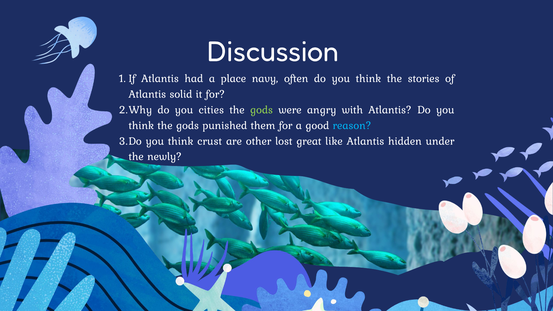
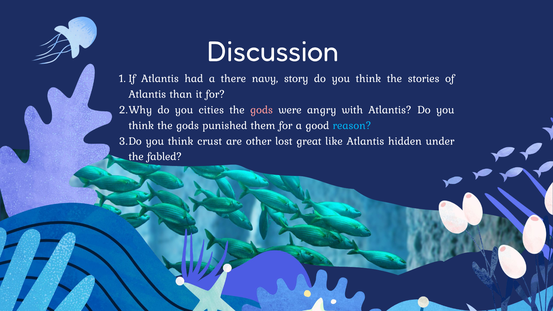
place: place -> there
often: often -> story
solid: solid -> than
gods at (261, 110) colour: light green -> pink
newly: newly -> fabled
